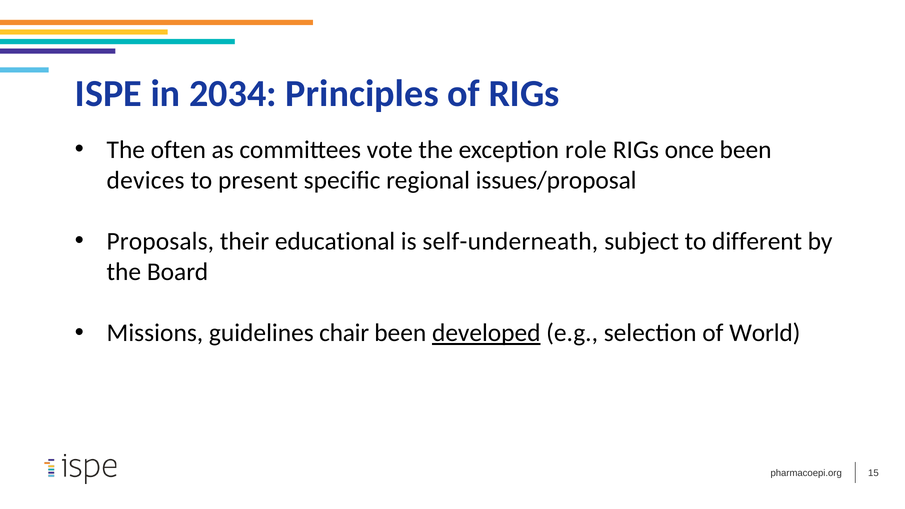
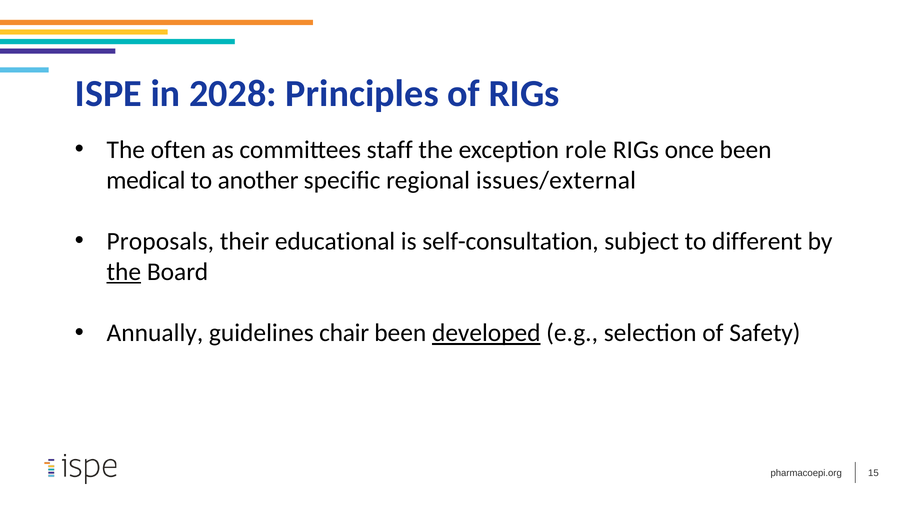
2034: 2034 -> 2028
vote: vote -> staff
devices: devices -> medical
present: present -> another
issues/proposal: issues/proposal -> issues/external
self-underneath: self-underneath -> self-consultation
the at (124, 272) underline: none -> present
Missions: Missions -> Annually
World: World -> Safety
